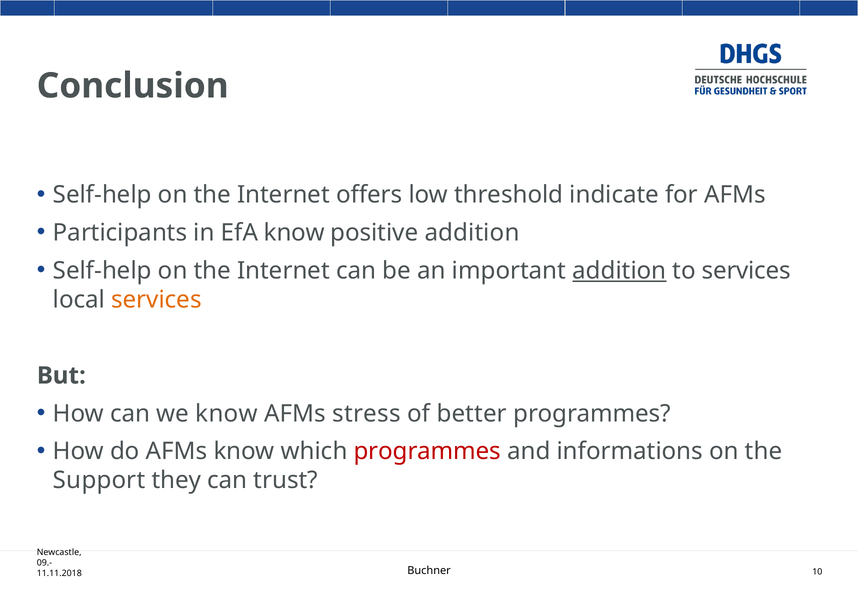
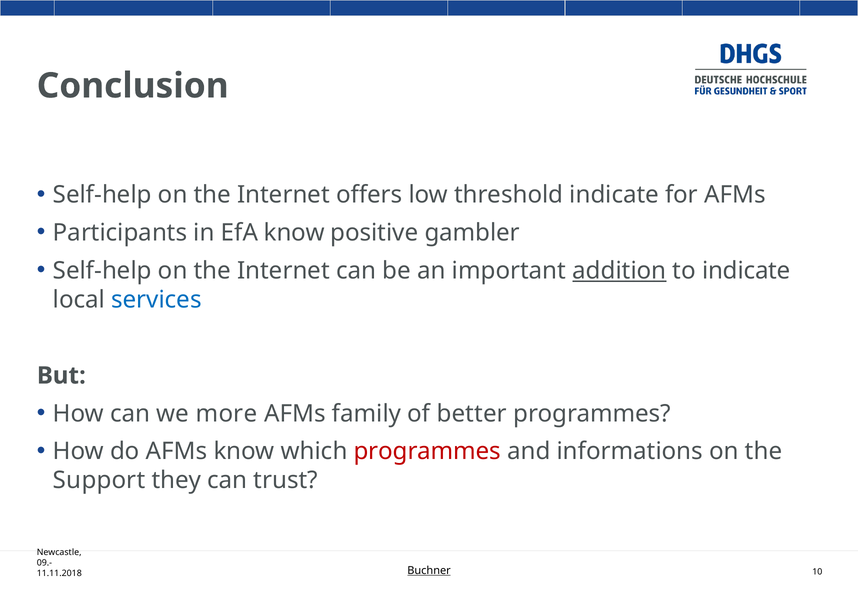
positive addition: addition -> gambler
to services: services -> indicate
services at (156, 300) colour: orange -> blue
we know: know -> more
stress: stress -> family
Buchner underline: none -> present
